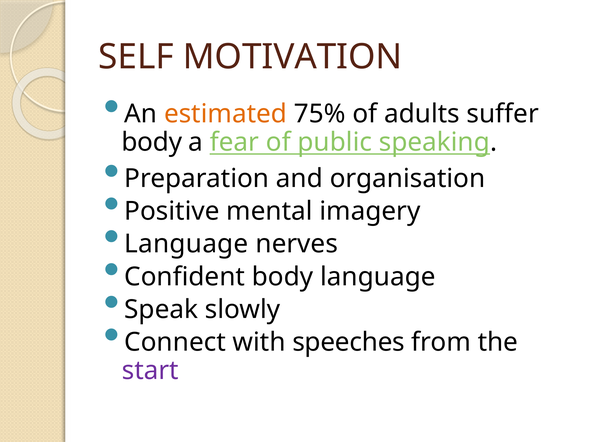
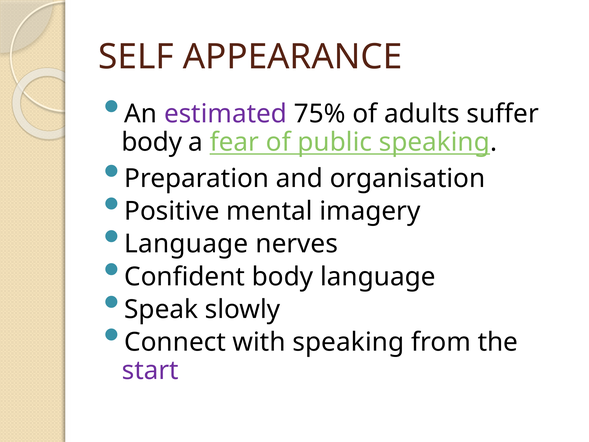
MOTIVATION: MOTIVATION -> APPEARANCE
estimated colour: orange -> purple
with speeches: speeches -> speaking
